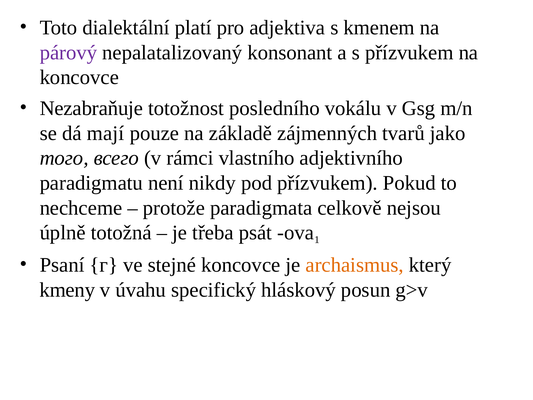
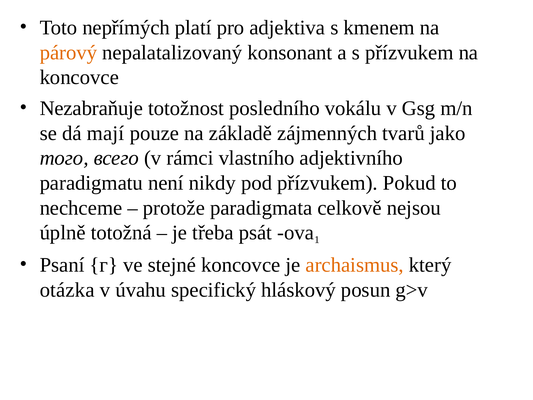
dialektální: dialektální -> nepřímých
párový colour: purple -> orange
kmeny: kmeny -> otázka
